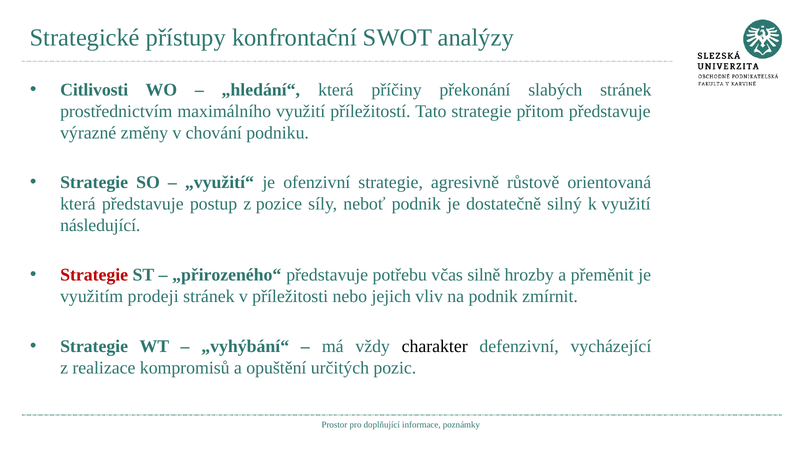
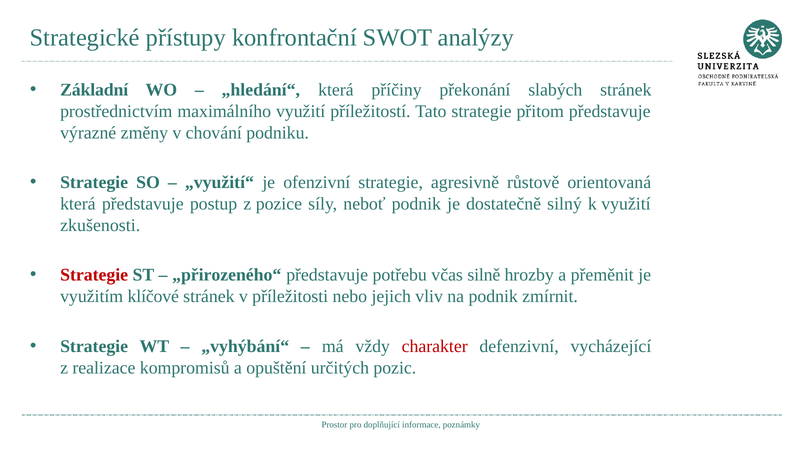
Citlivosti: Citlivosti -> Základní
následující: následující -> zkušenosti
prodeji: prodeji -> klíčové
charakter colour: black -> red
